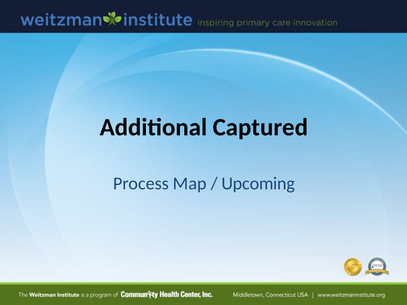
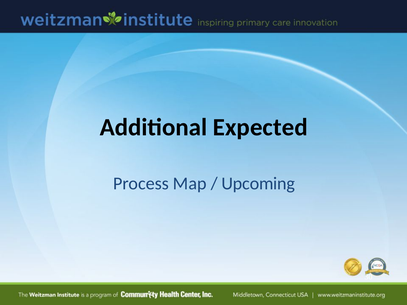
Captured: Captured -> Expected
